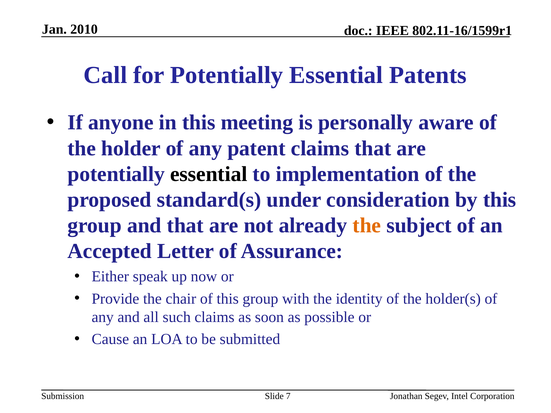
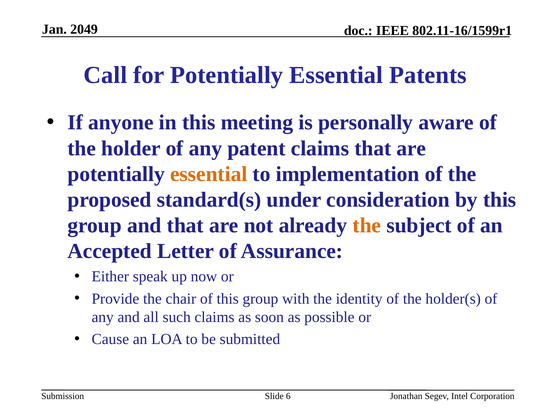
2010: 2010 -> 2049
essential at (209, 174) colour: black -> orange
7: 7 -> 6
